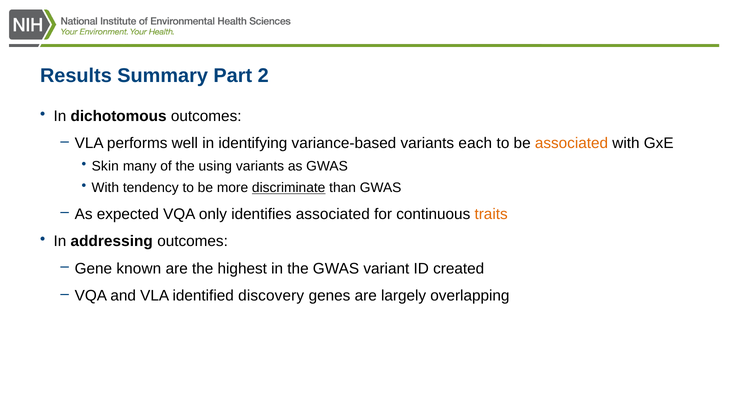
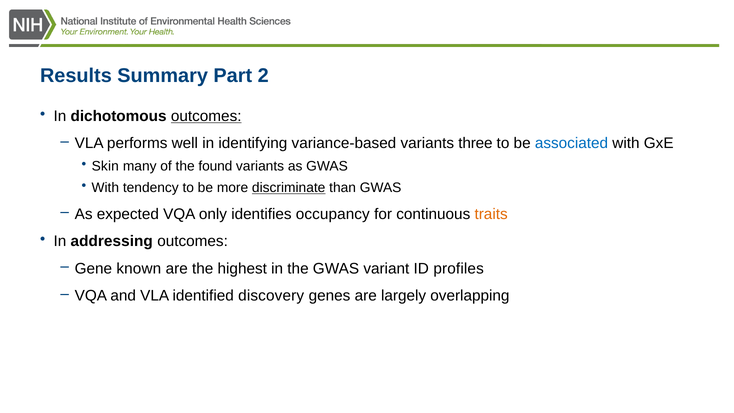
outcomes at (206, 116) underline: none -> present
each: each -> three
associated at (571, 143) colour: orange -> blue
using: using -> found
identifies associated: associated -> occupancy
created: created -> profiles
